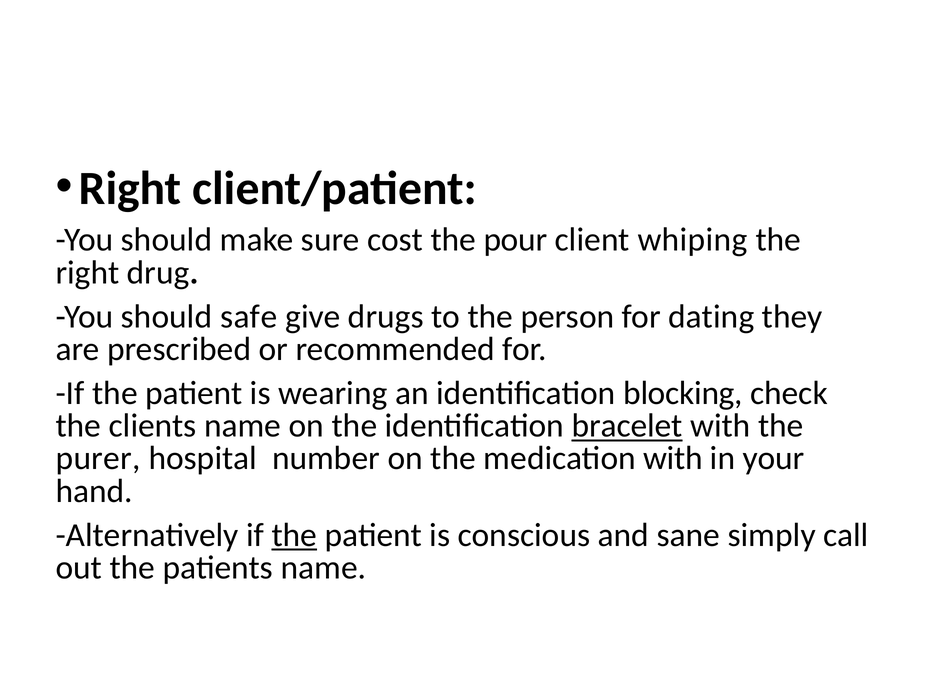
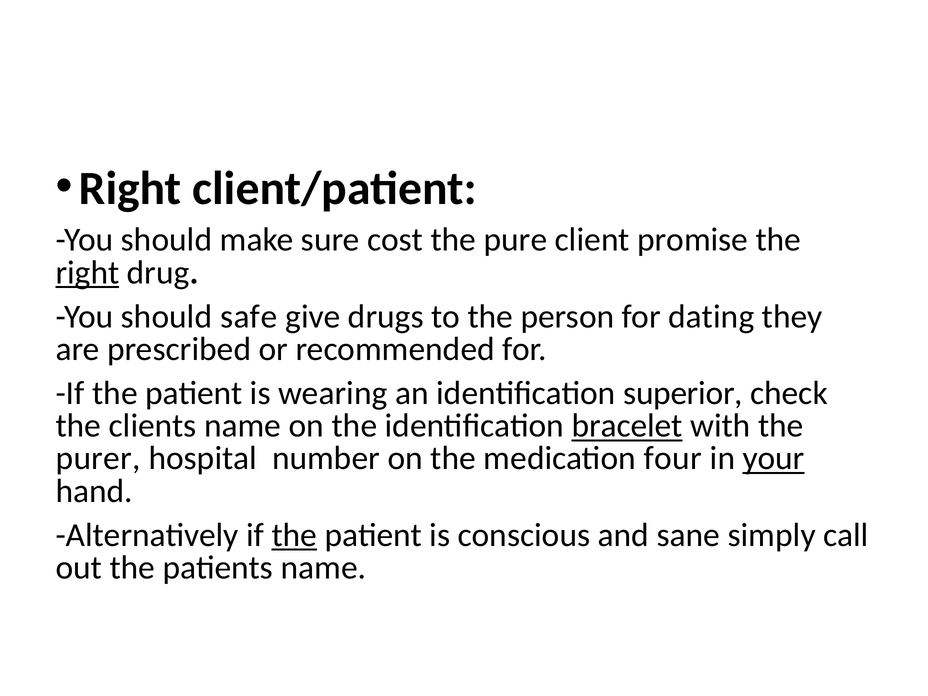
pour: pour -> pure
whiping: whiping -> promise
right at (87, 272) underline: none -> present
blocking: blocking -> superior
medication with: with -> four
your underline: none -> present
